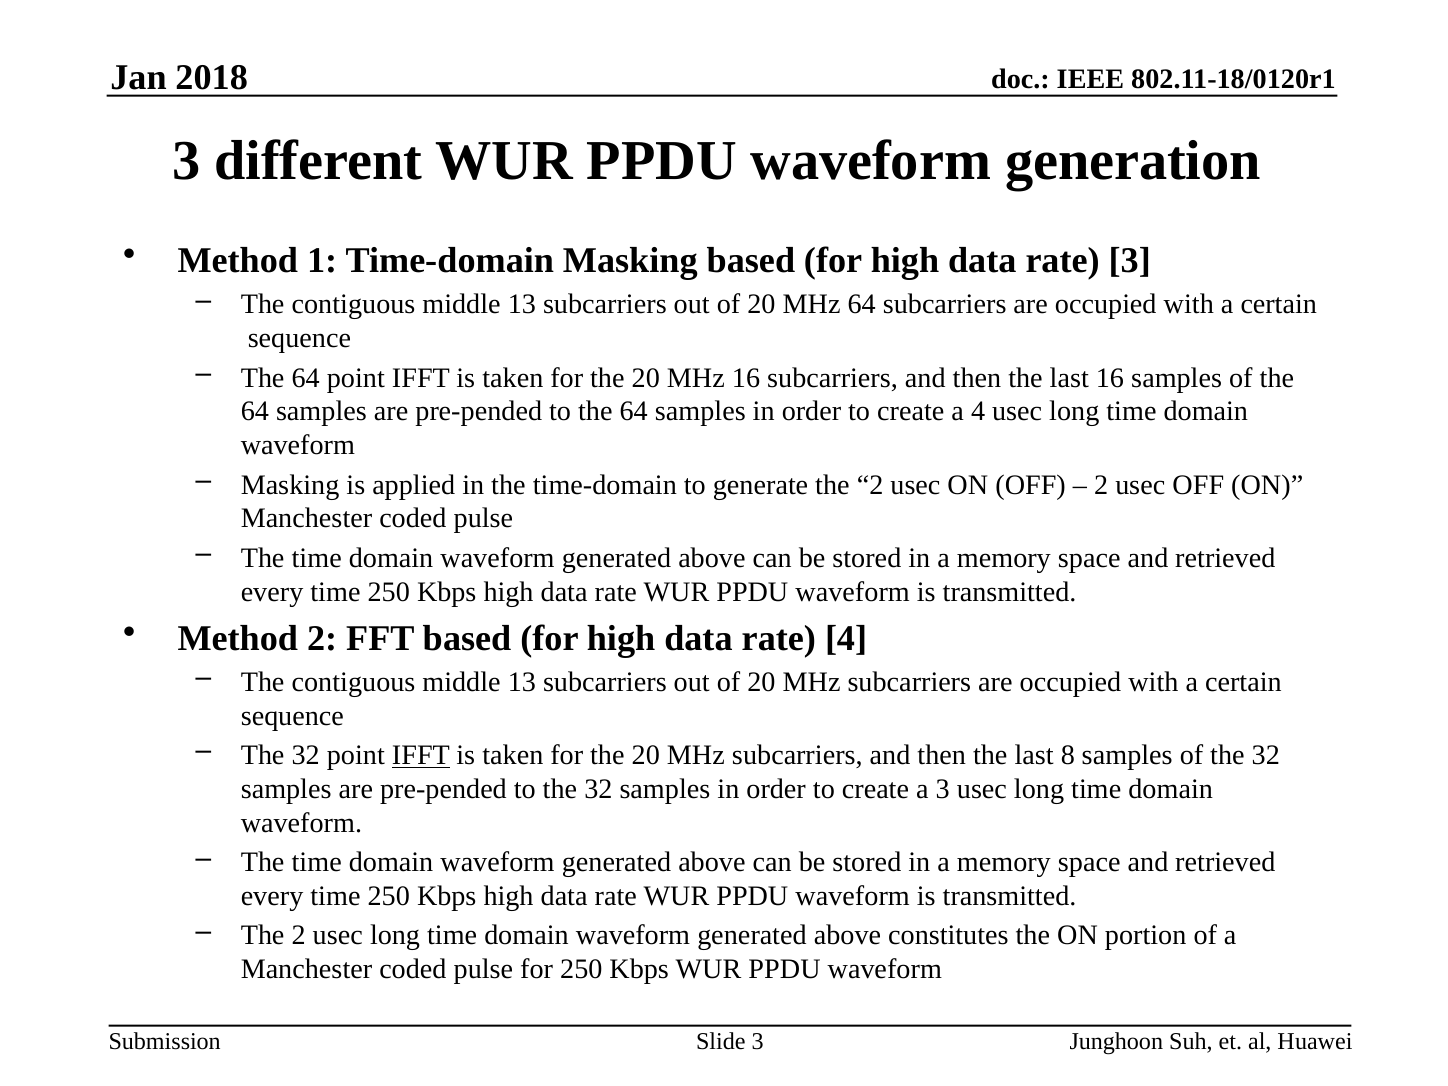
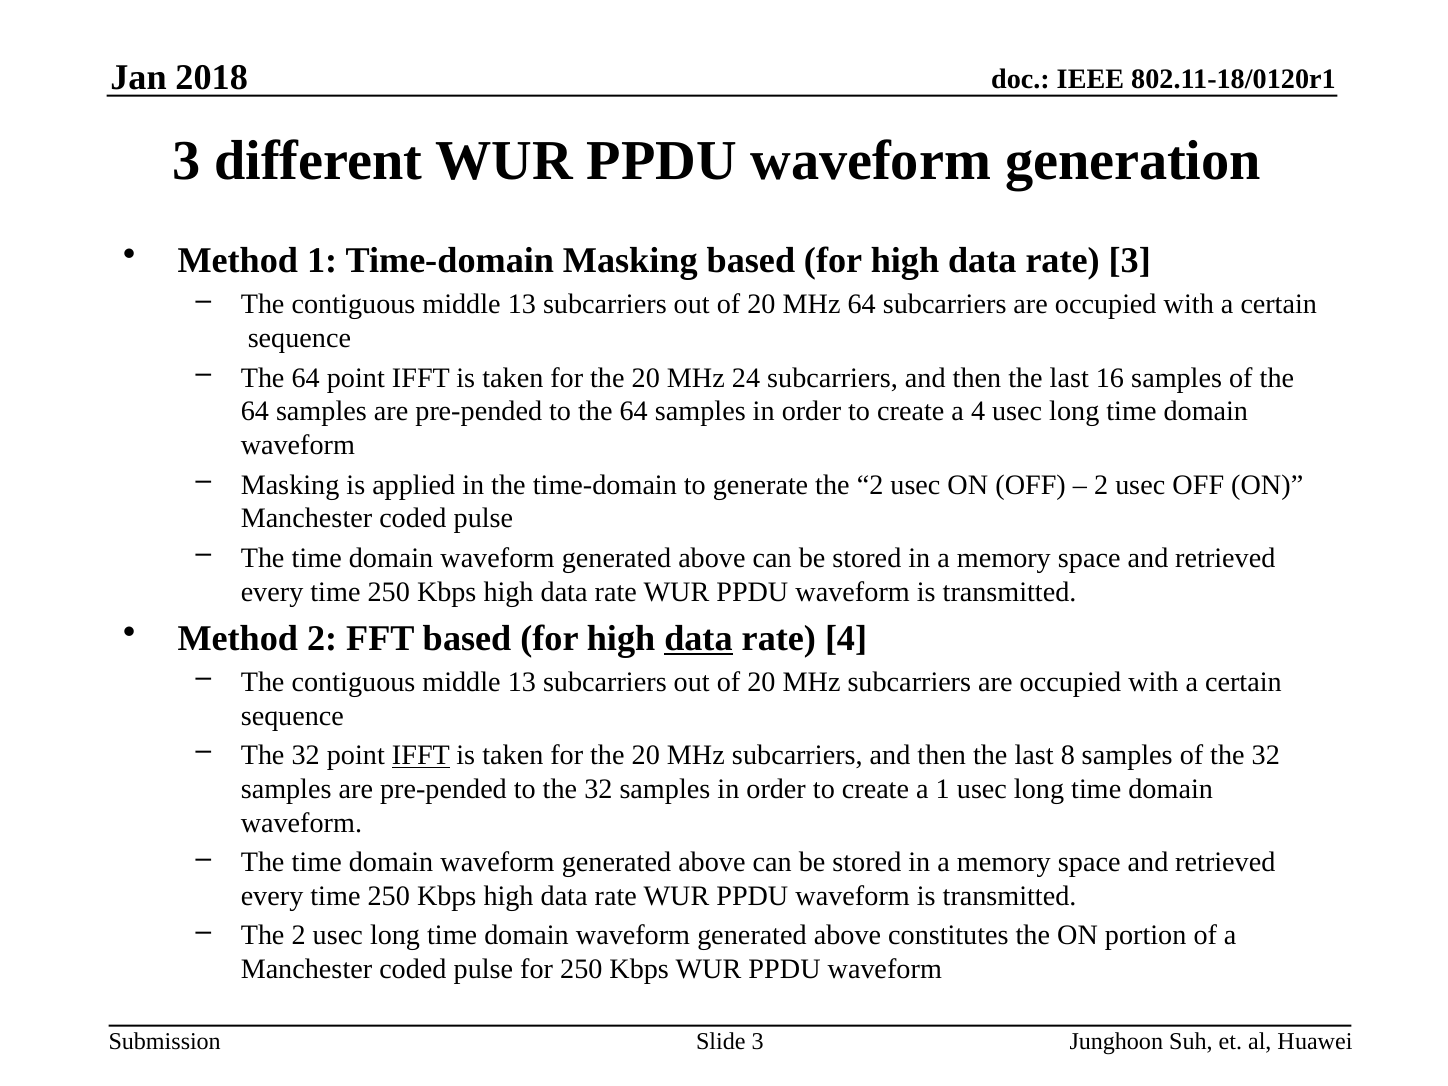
MHz 16: 16 -> 24
data at (698, 638) underline: none -> present
a 3: 3 -> 1
